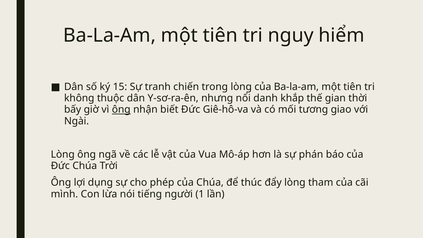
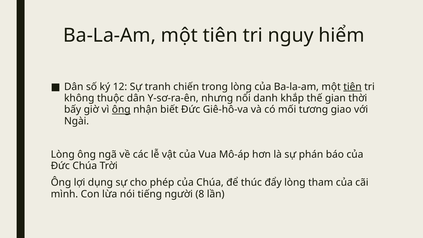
15: 15 -> 12
tiên at (353, 87) underline: none -> present
1: 1 -> 8
